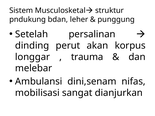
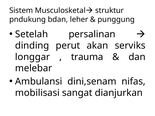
korpus: korpus -> serviks
